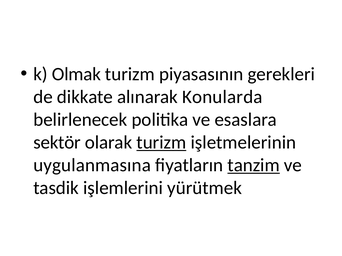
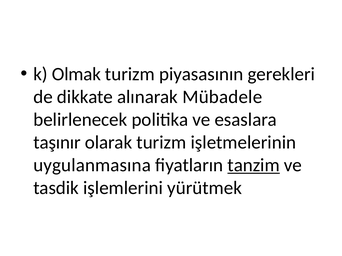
Konularda: Konularda -> Mübadele
sektör: sektör -> taşınır
turizm at (161, 143) underline: present -> none
